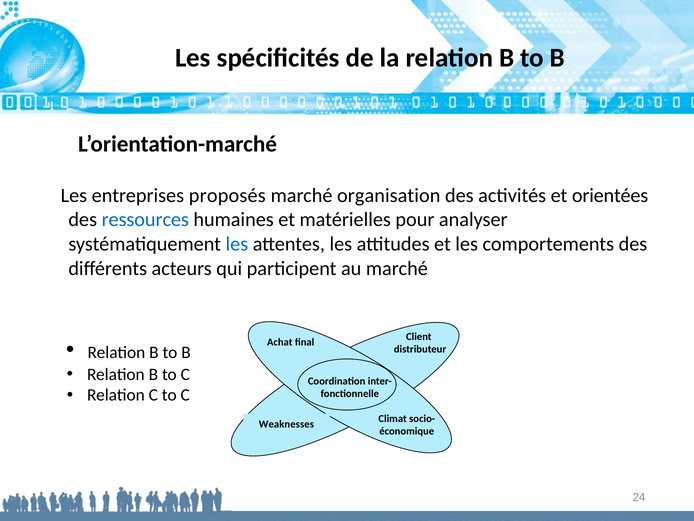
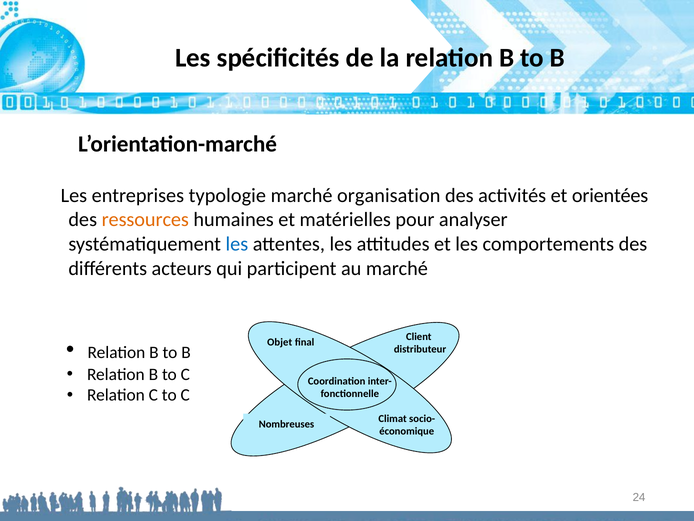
proposés: proposés -> typologie
ressources colour: blue -> orange
Achat: Achat -> Objet
Weaknesses: Weaknesses -> Nombreuses
